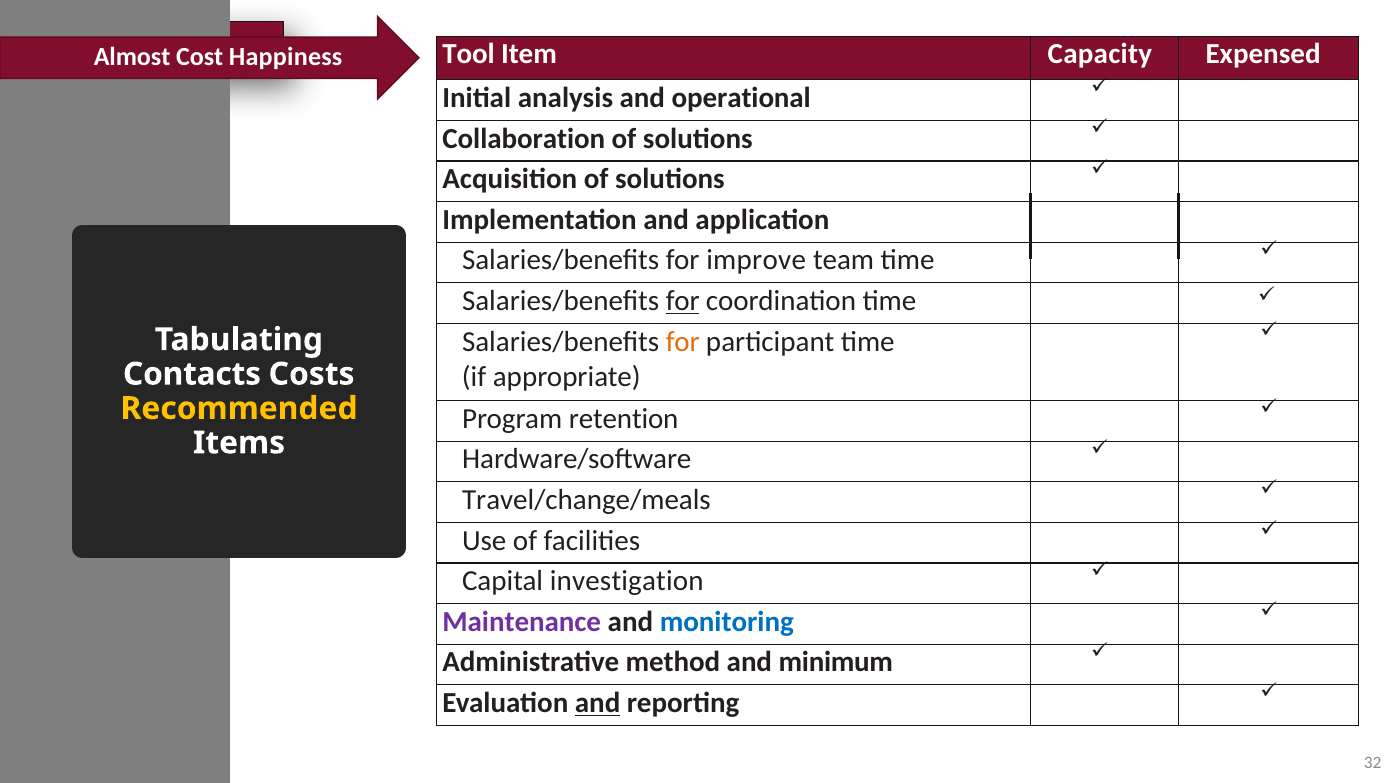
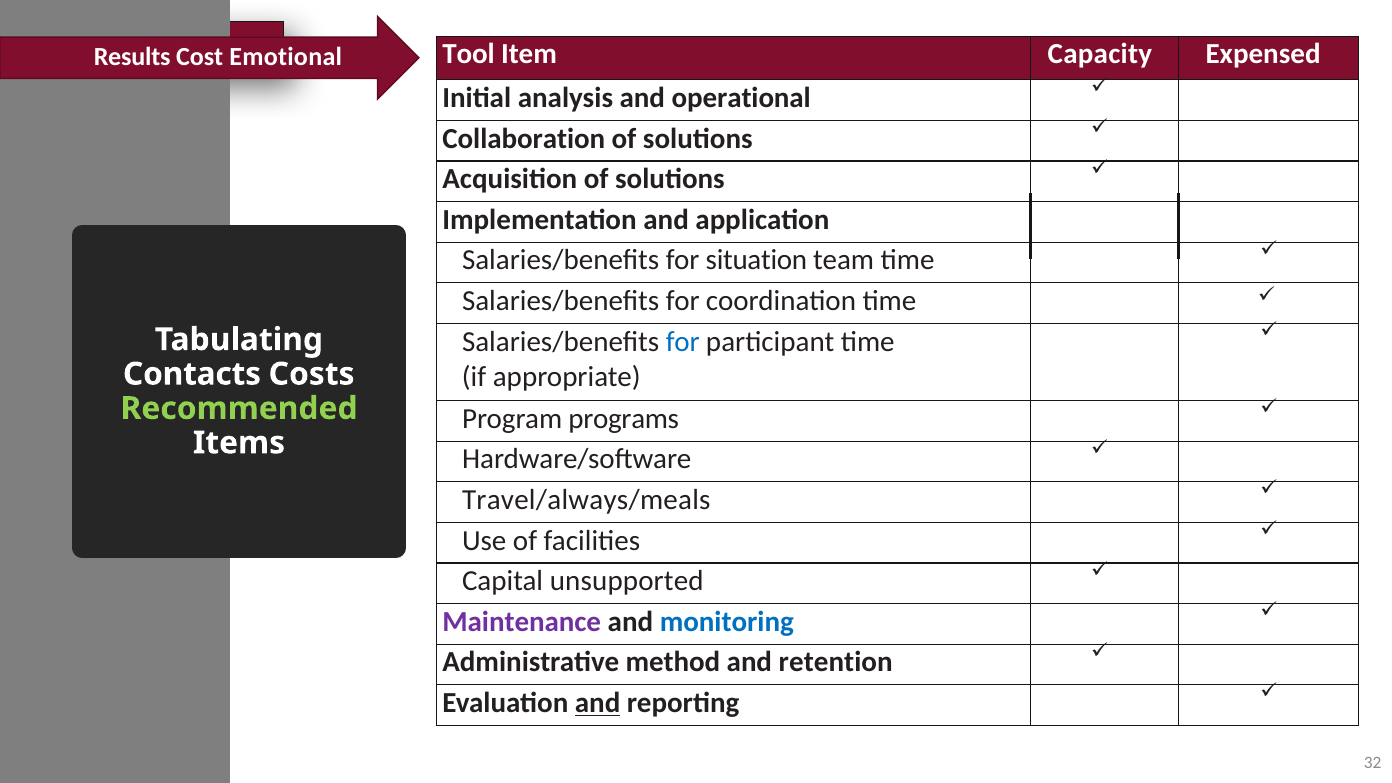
Almost: Almost -> Results
Happiness: Happiness -> Emotional
improve: improve -> situation
for at (683, 301) underline: present -> none
for at (683, 342) colour: orange -> blue
Recommended colour: yellow -> light green
retention: retention -> programs
Travel/change/meals: Travel/change/meals -> Travel/always/meals
investigation: investigation -> unsupported
minimum: minimum -> retention
